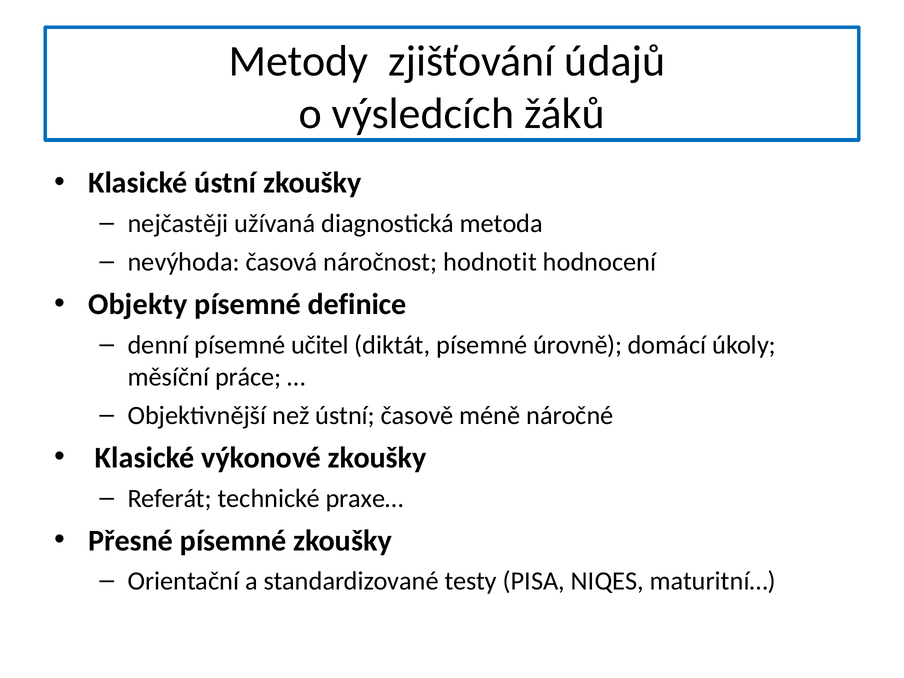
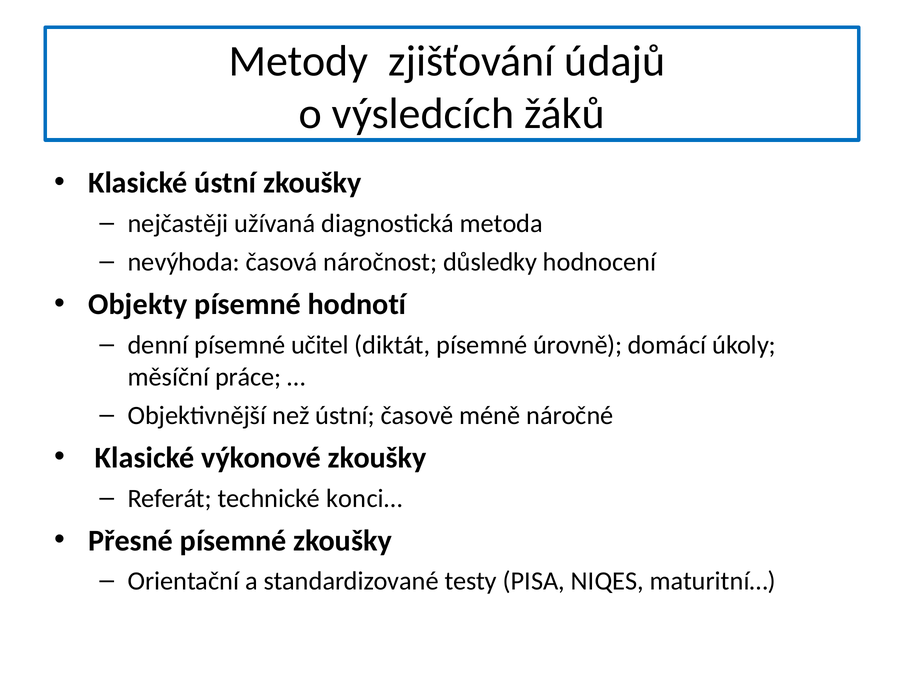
hodnotit: hodnotit -> důsledky
definice: definice -> hodnotí
praxe…: praxe… -> konci…
